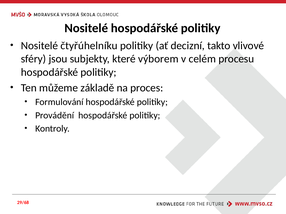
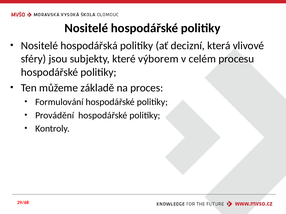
čtyřúhelníku: čtyřúhelníku -> hospodářská
takto: takto -> která
